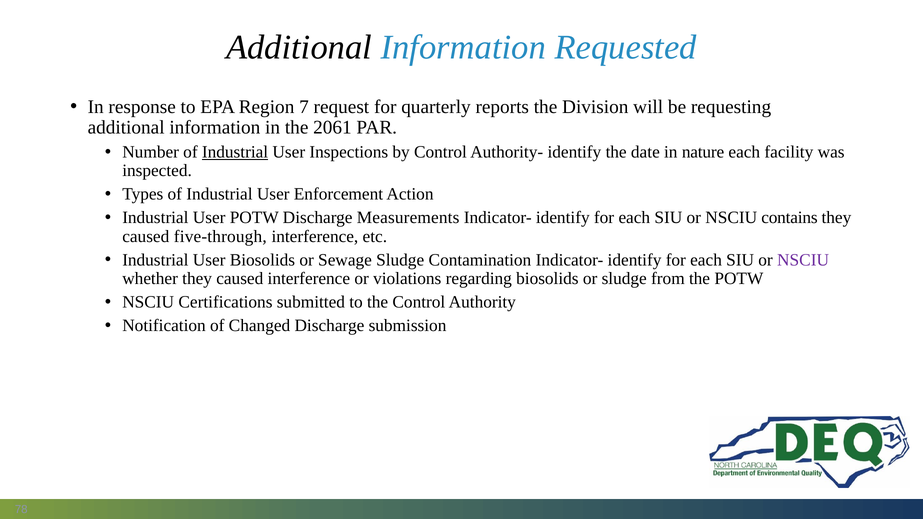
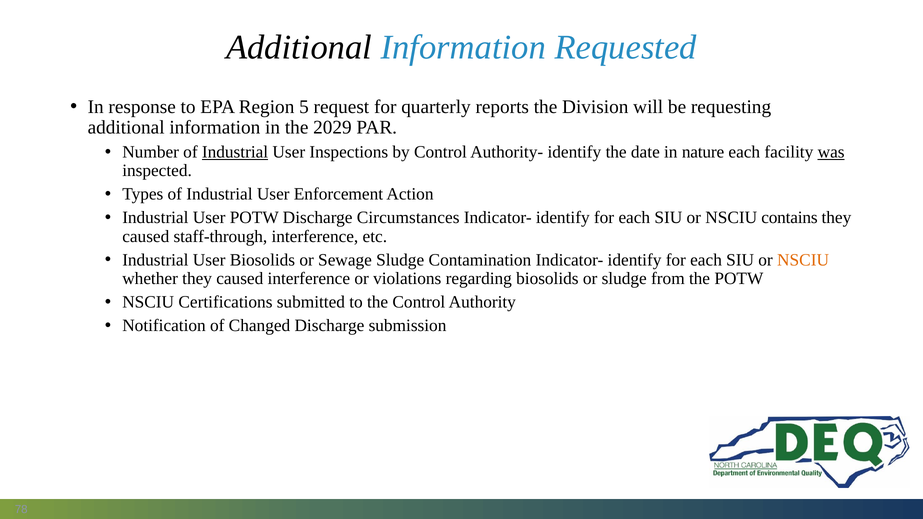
7: 7 -> 5
2061: 2061 -> 2029
was underline: none -> present
Measurements: Measurements -> Circumstances
five-through: five-through -> staff-through
NSCIU at (803, 260) colour: purple -> orange
